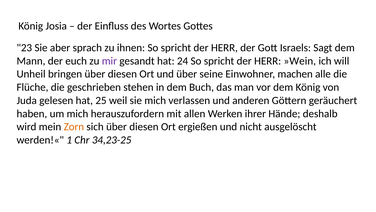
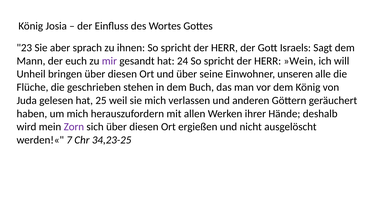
machen: machen -> unseren
Zorn colour: orange -> purple
1: 1 -> 7
